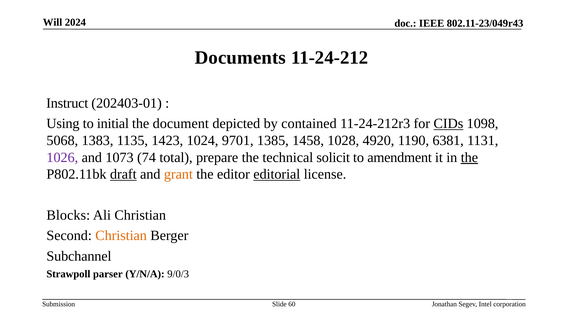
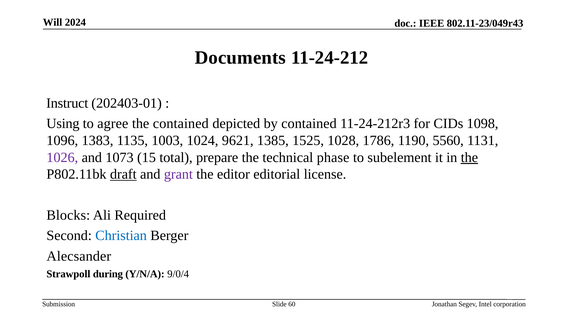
initial: initial -> agree
the document: document -> contained
CIDs underline: present -> none
5068: 5068 -> 1096
1423: 1423 -> 1003
9701: 9701 -> 9621
1458: 1458 -> 1525
4920: 4920 -> 1786
6381: 6381 -> 5560
74: 74 -> 15
solicit: solicit -> phase
amendment: amendment -> subelement
grant colour: orange -> purple
editorial underline: present -> none
Ali Christian: Christian -> Required
Christian at (121, 235) colour: orange -> blue
Subchannel: Subchannel -> Alecsander
parser: parser -> during
9/0/3: 9/0/3 -> 9/0/4
